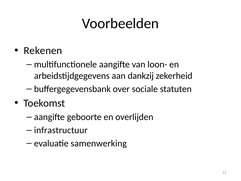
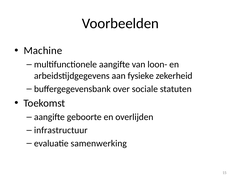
Rekenen: Rekenen -> Machine
dankzij: dankzij -> fysieke
